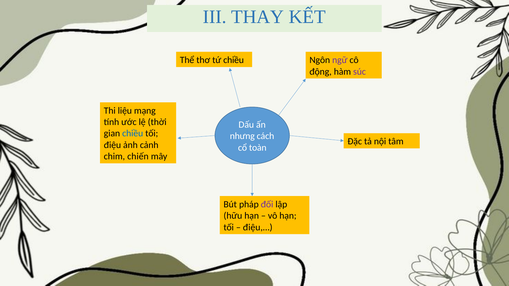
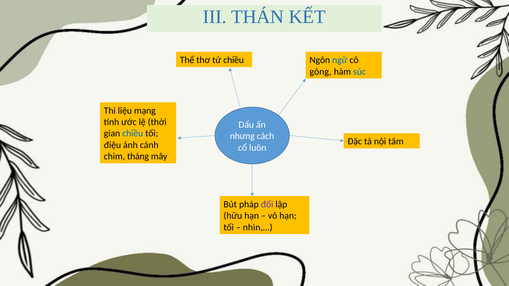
THAY: THAY -> THÁN
ngữ colour: purple -> blue
động: động -> gông
súc colour: purple -> blue
toàn: toàn -> luôn
chiến: chiến -> tháng
điệu,…: điệu,… -> nhìn,…
